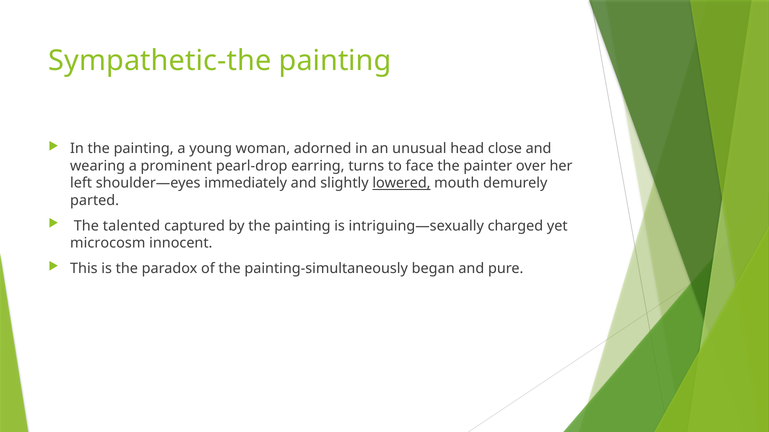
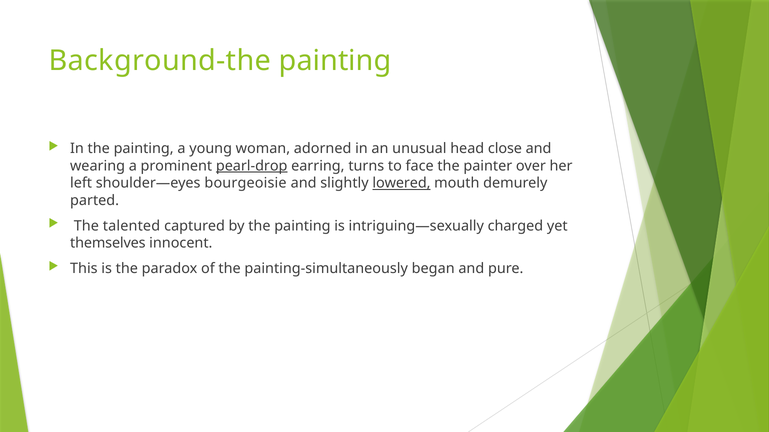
Sympathetic-the: Sympathetic-the -> Background-the
pearl-drop underline: none -> present
immediately: immediately -> bourgeoisie
microcosm: microcosm -> themselves
